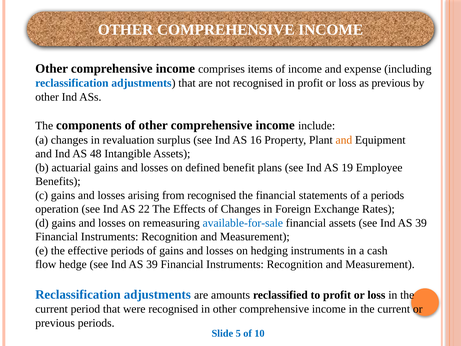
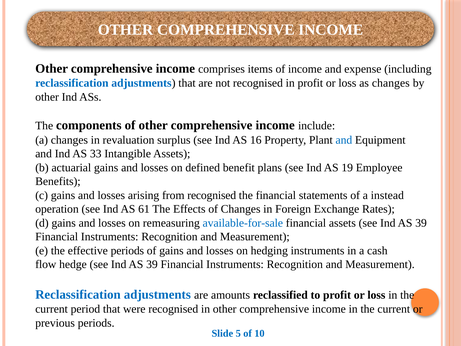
as previous: previous -> changes
and at (344, 140) colour: orange -> blue
48: 48 -> 33
a periods: periods -> instead
22: 22 -> 61
